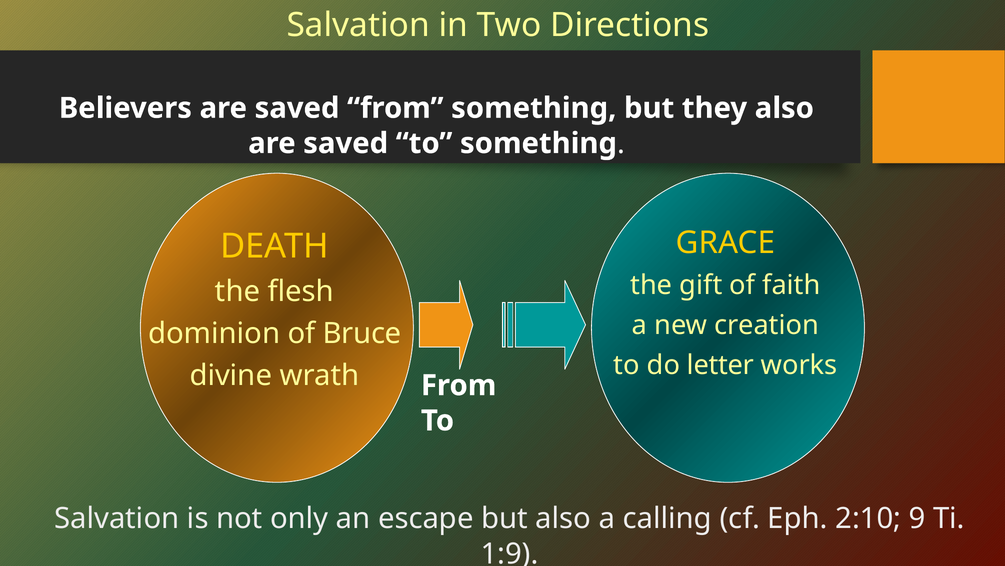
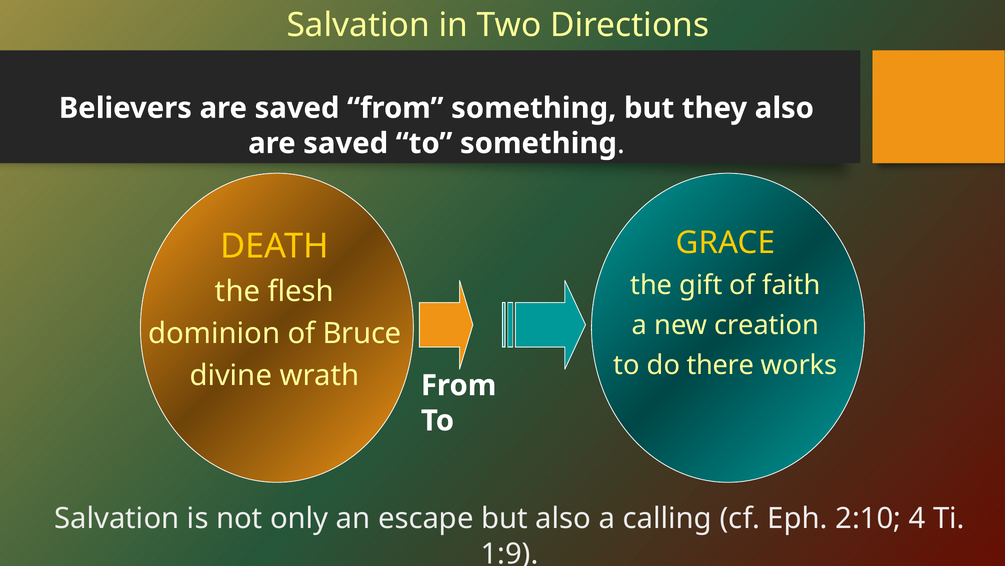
letter: letter -> there
9: 9 -> 4
